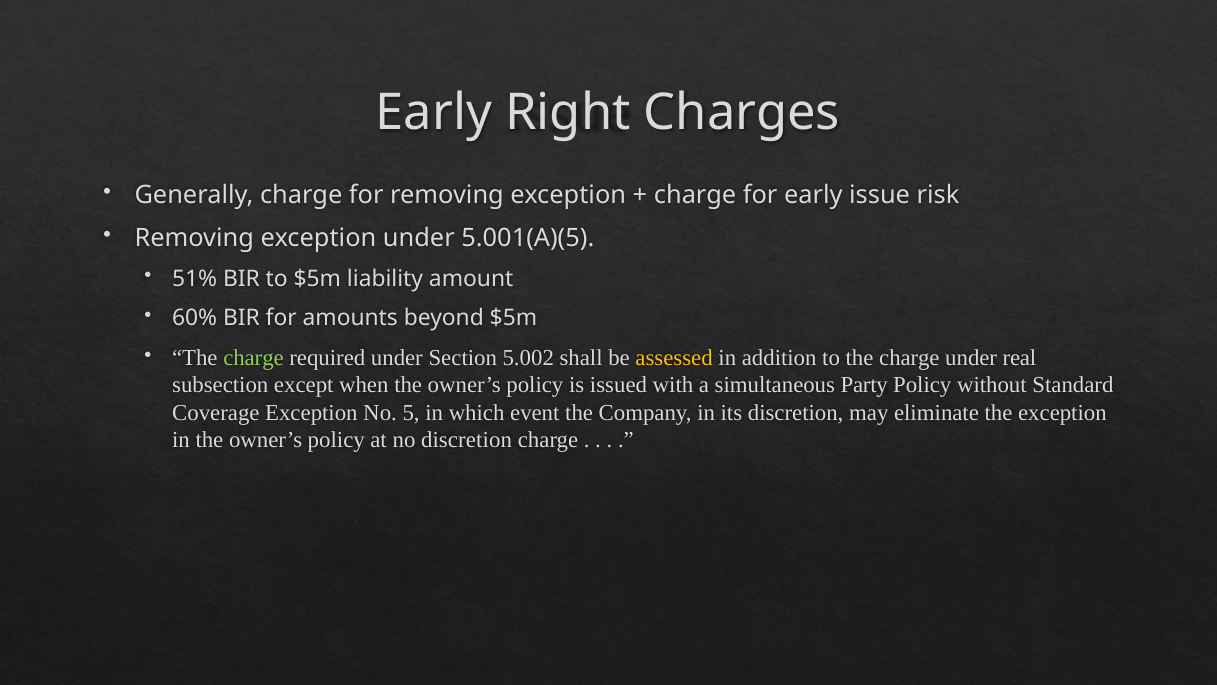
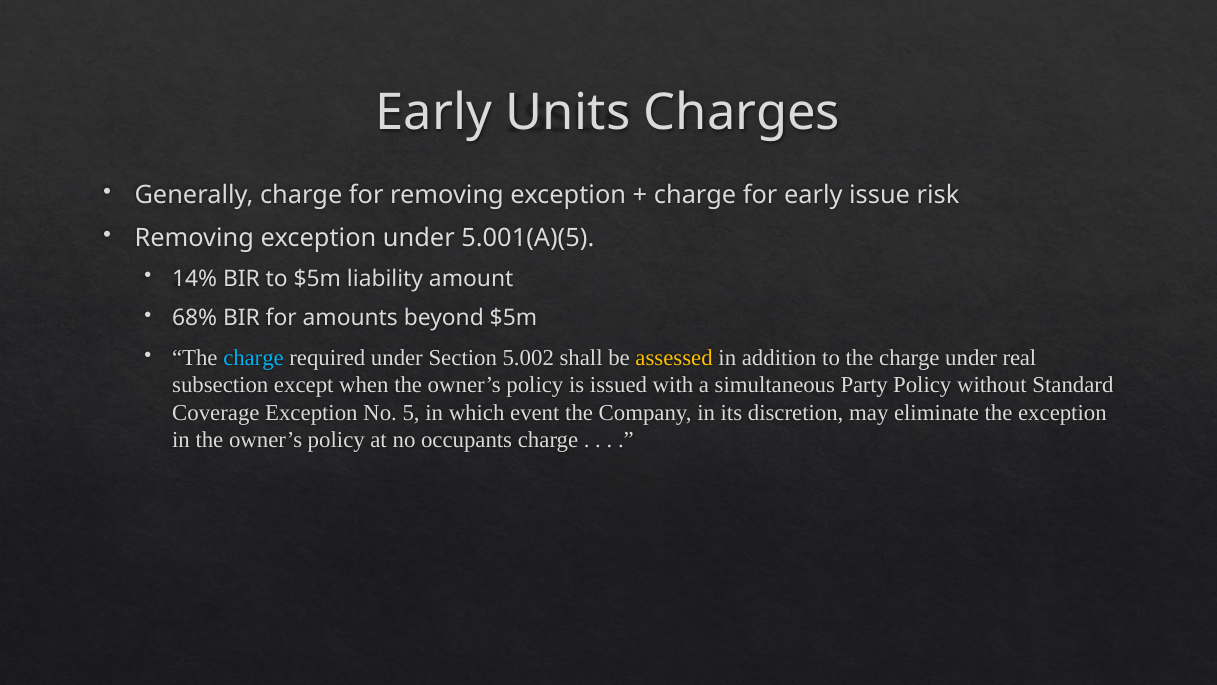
Right: Right -> Units
51%: 51% -> 14%
60%: 60% -> 68%
charge at (253, 358) colour: light green -> light blue
no discretion: discretion -> occupants
